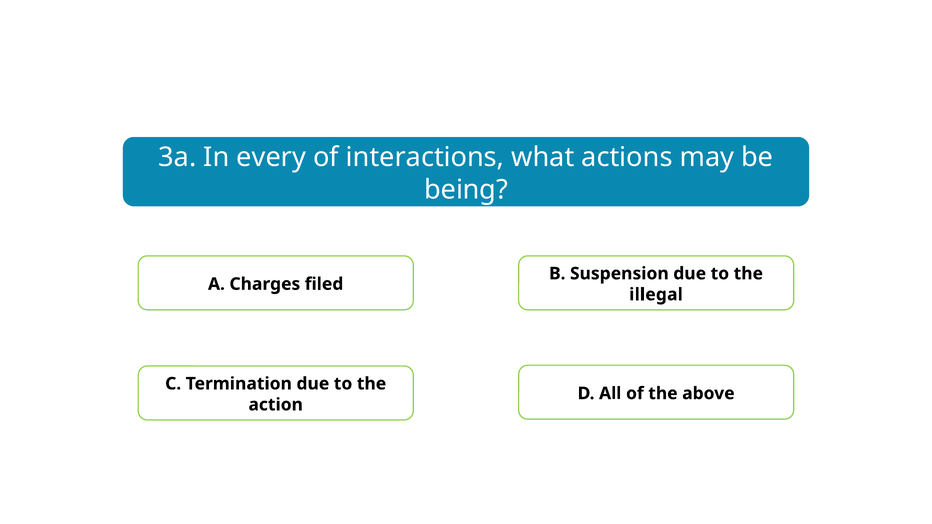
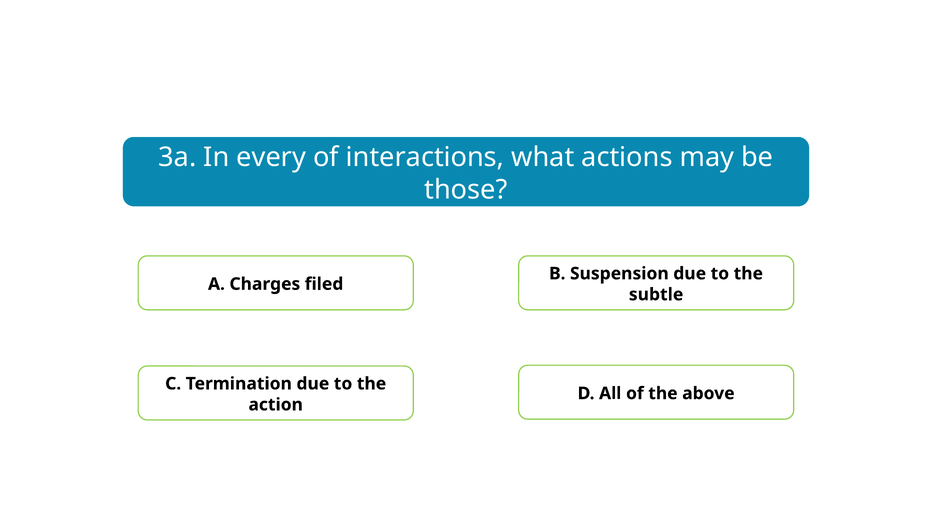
being: being -> those
illegal: illegal -> subtle
